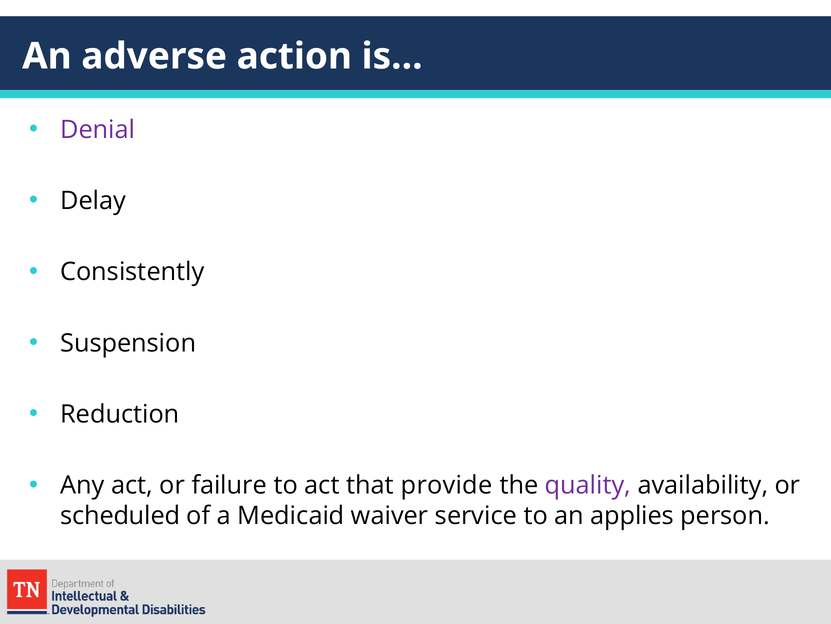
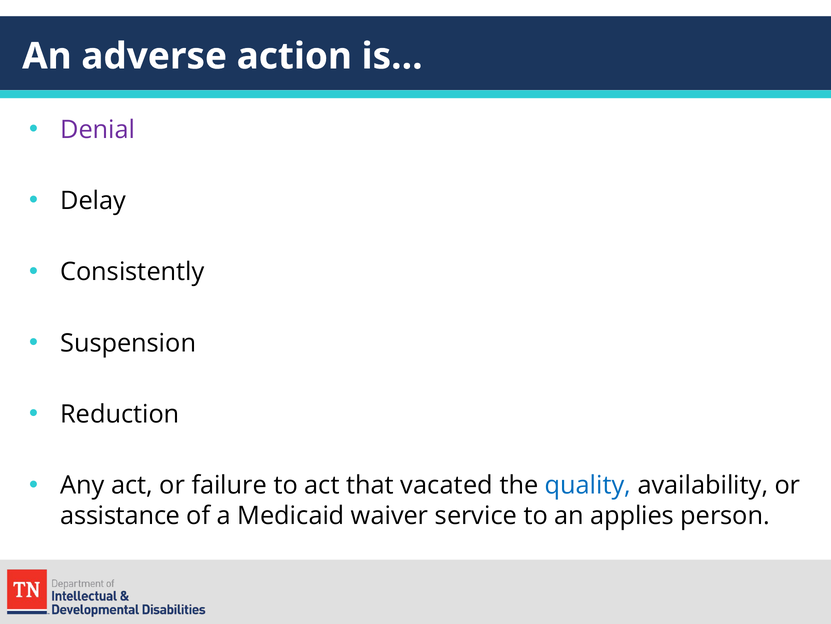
provide: provide -> vacated
quality colour: purple -> blue
scheduled: scheduled -> assistance
